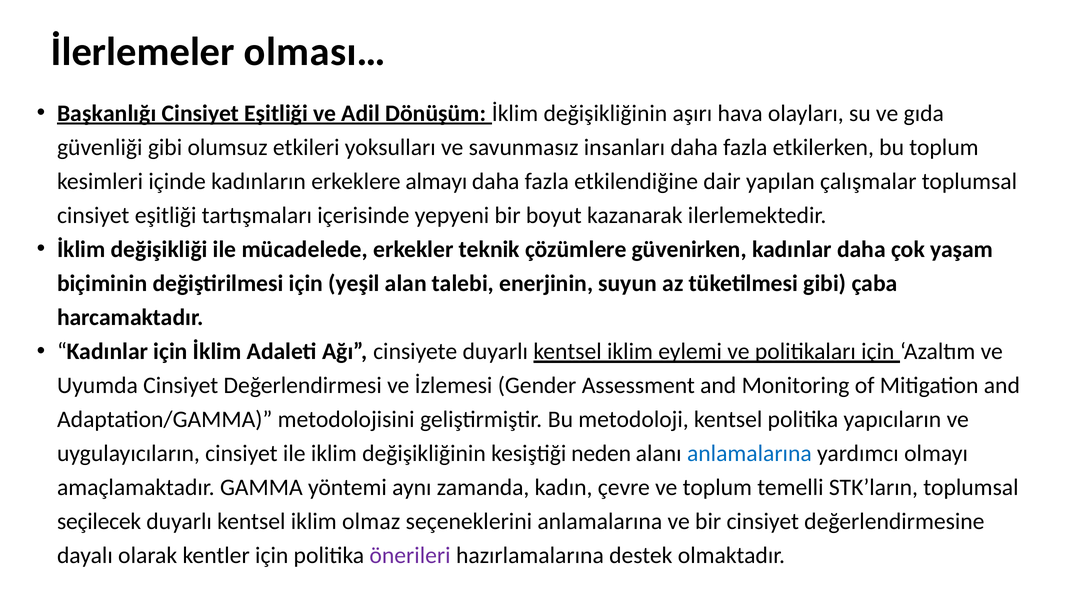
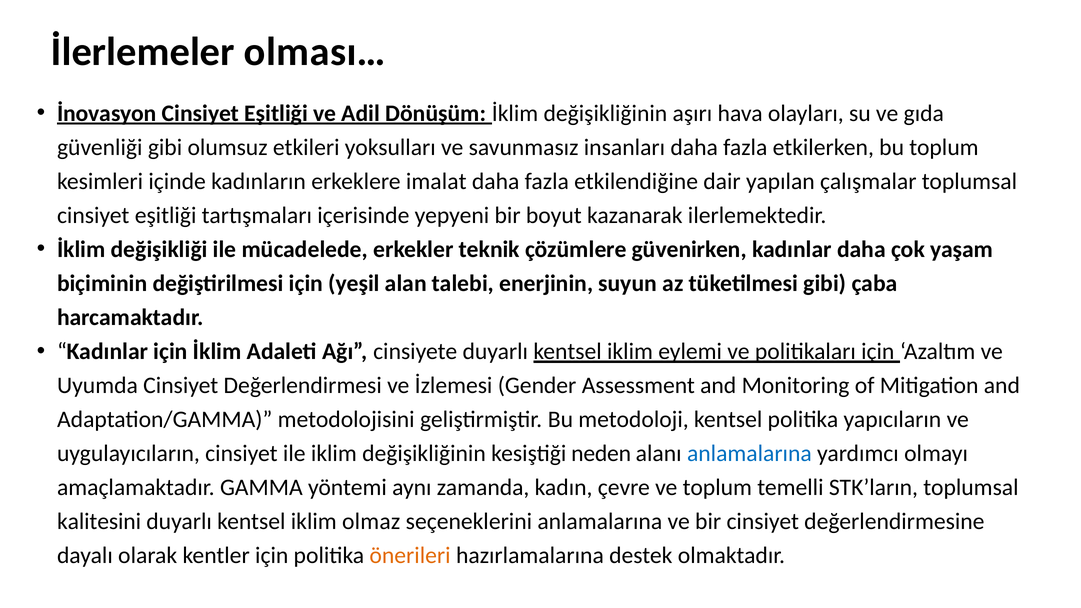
Başkanlığı: Başkanlığı -> İnovasyon
almayı: almayı -> imalat
seçilecek: seçilecek -> kalitesini
önerileri colour: purple -> orange
